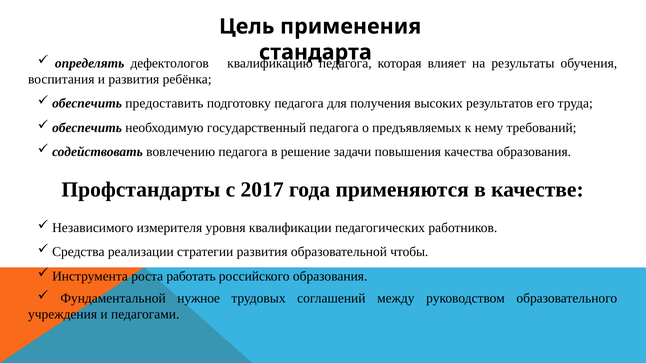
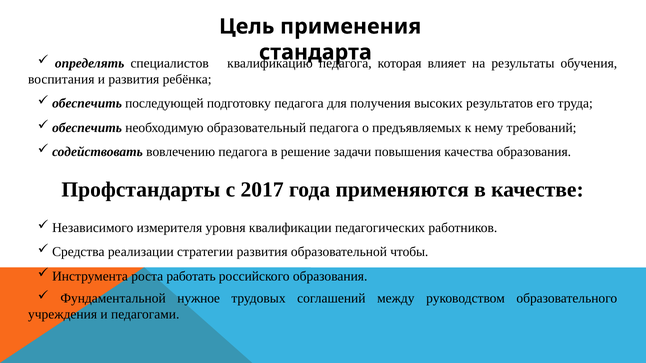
дефектологов: дефектологов -> специалистов
предоставить: предоставить -> последующей
государственный: государственный -> образовательный
